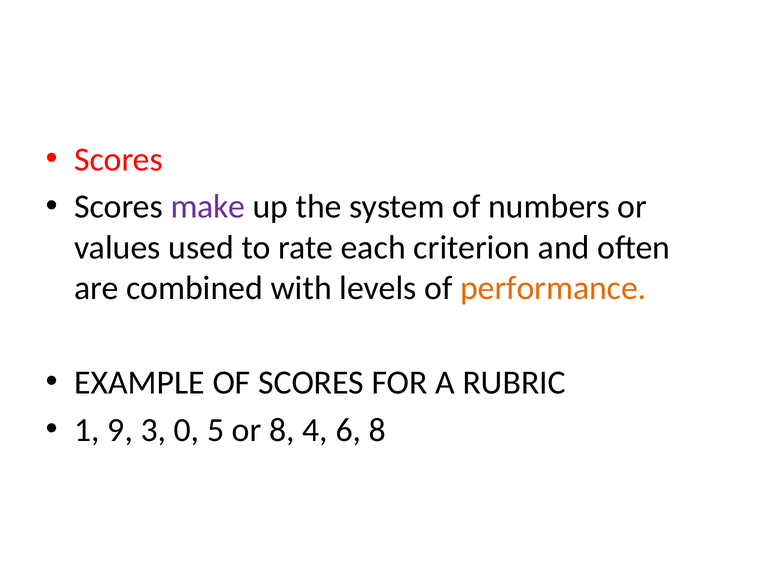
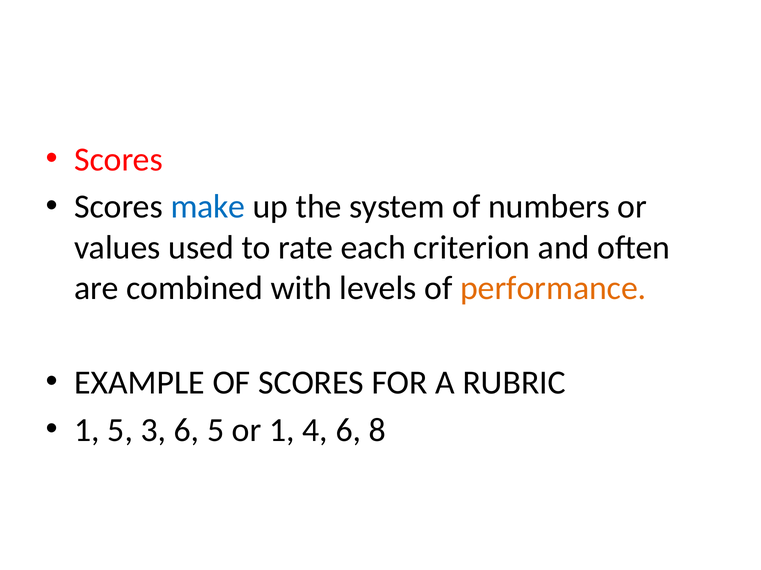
make colour: purple -> blue
1 9: 9 -> 5
3 0: 0 -> 6
or 8: 8 -> 1
